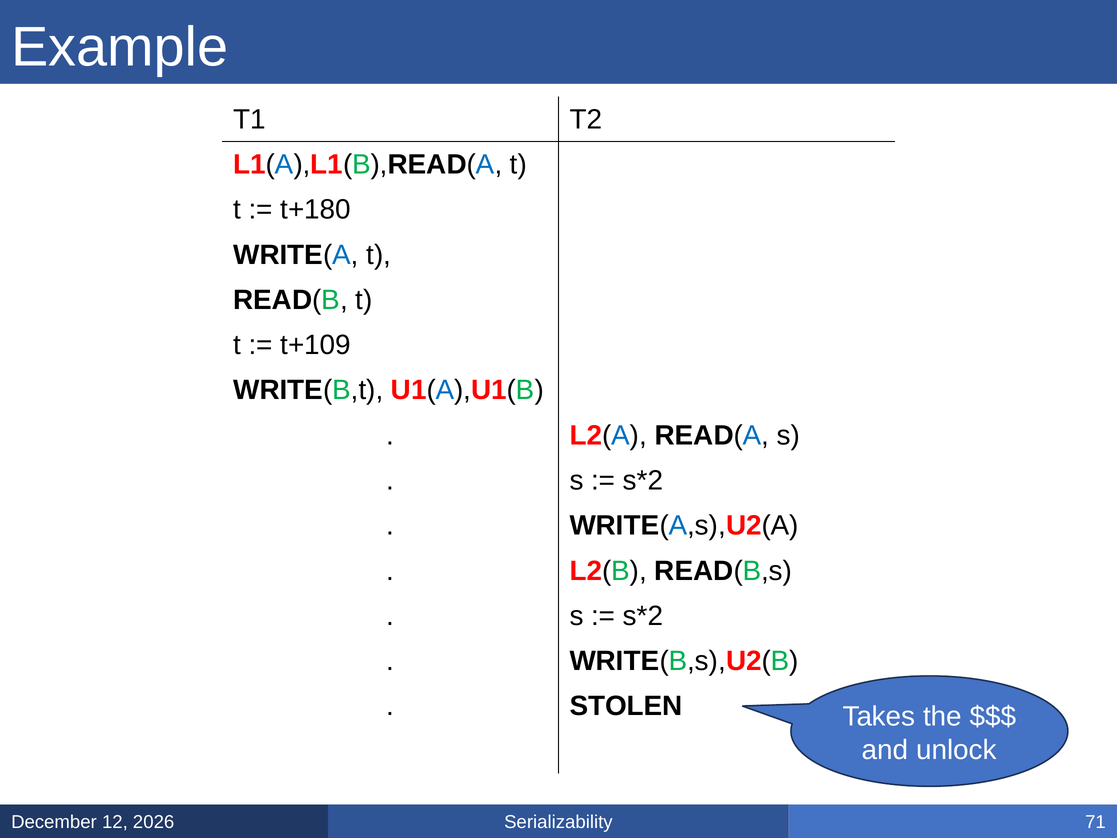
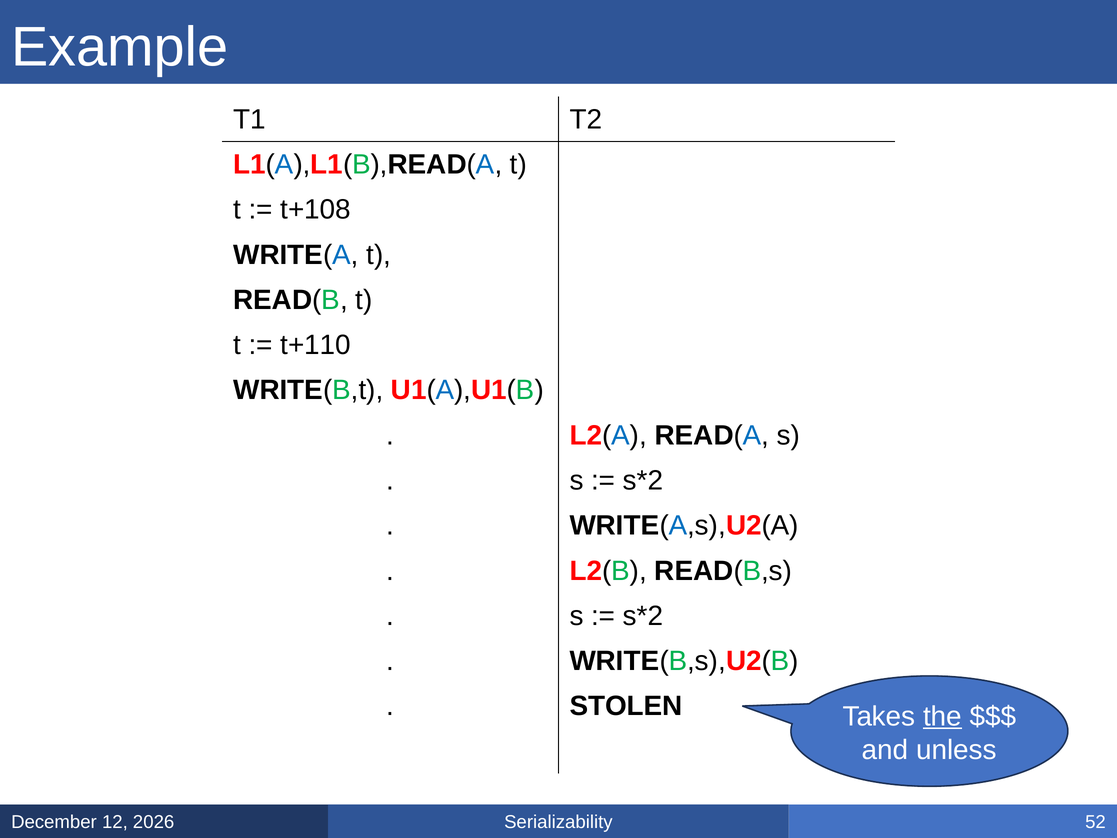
t+180: t+180 -> t+108
t+109: t+109 -> t+110
the underline: none -> present
unlock: unlock -> unless
71: 71 -> 52
